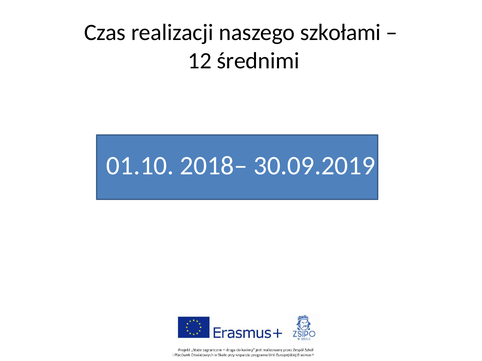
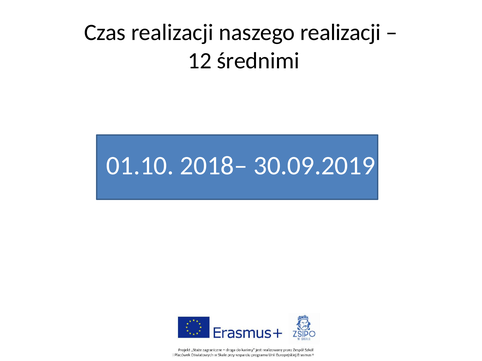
naszego szkołami: szkołami -> realizacji
